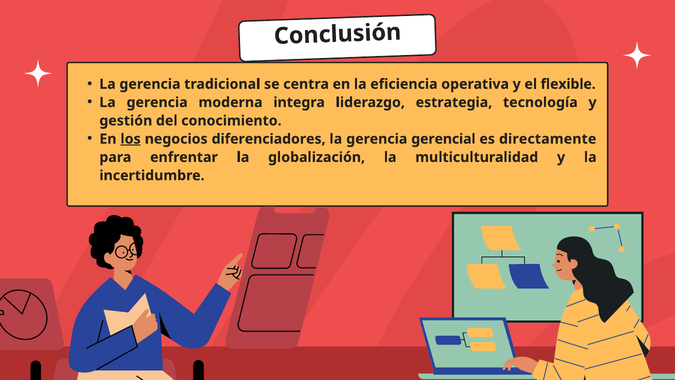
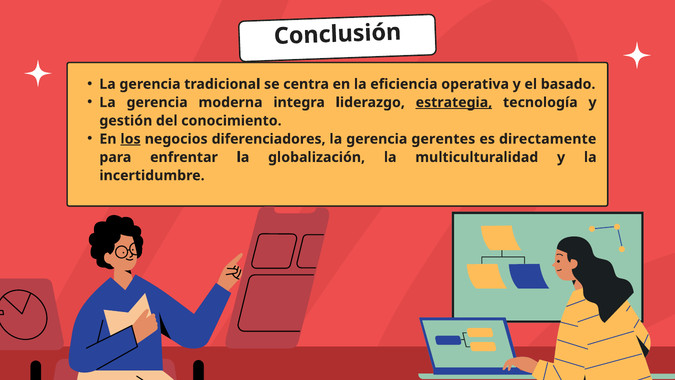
flexible: flexible -> basado
estrategia underline: none -> present
gerencial: gerencial -> gerentes
